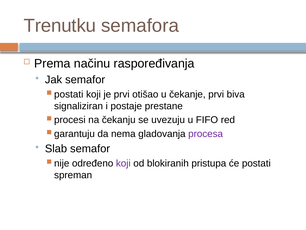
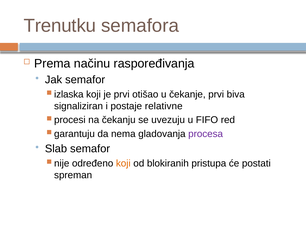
postati at (69, 94): postati -> izlaska
prestane: prestane -> relativne
koji at (123, 163) colour: purple -> orange
